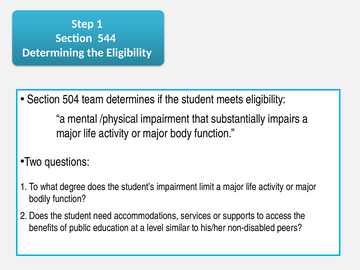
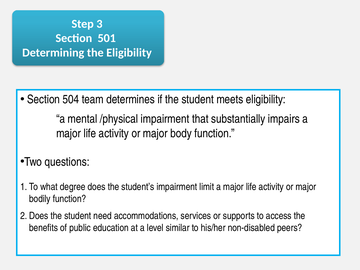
1: 1 -> 3
544: 544 -> 501
